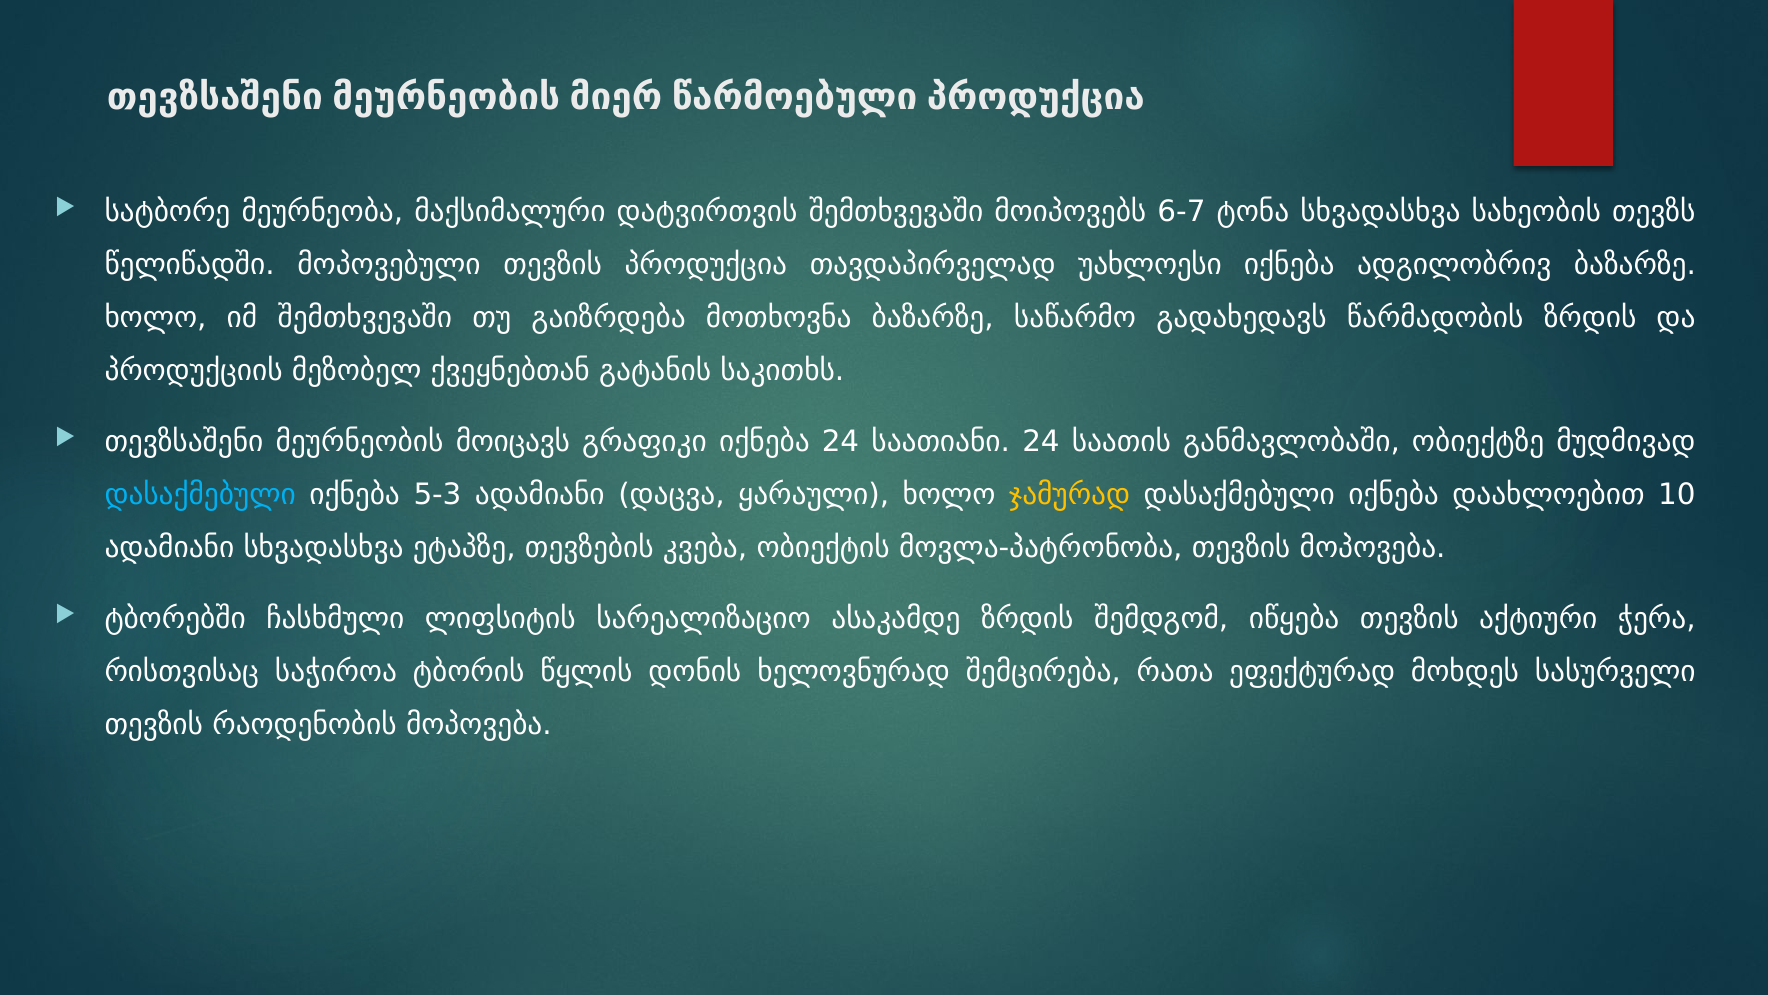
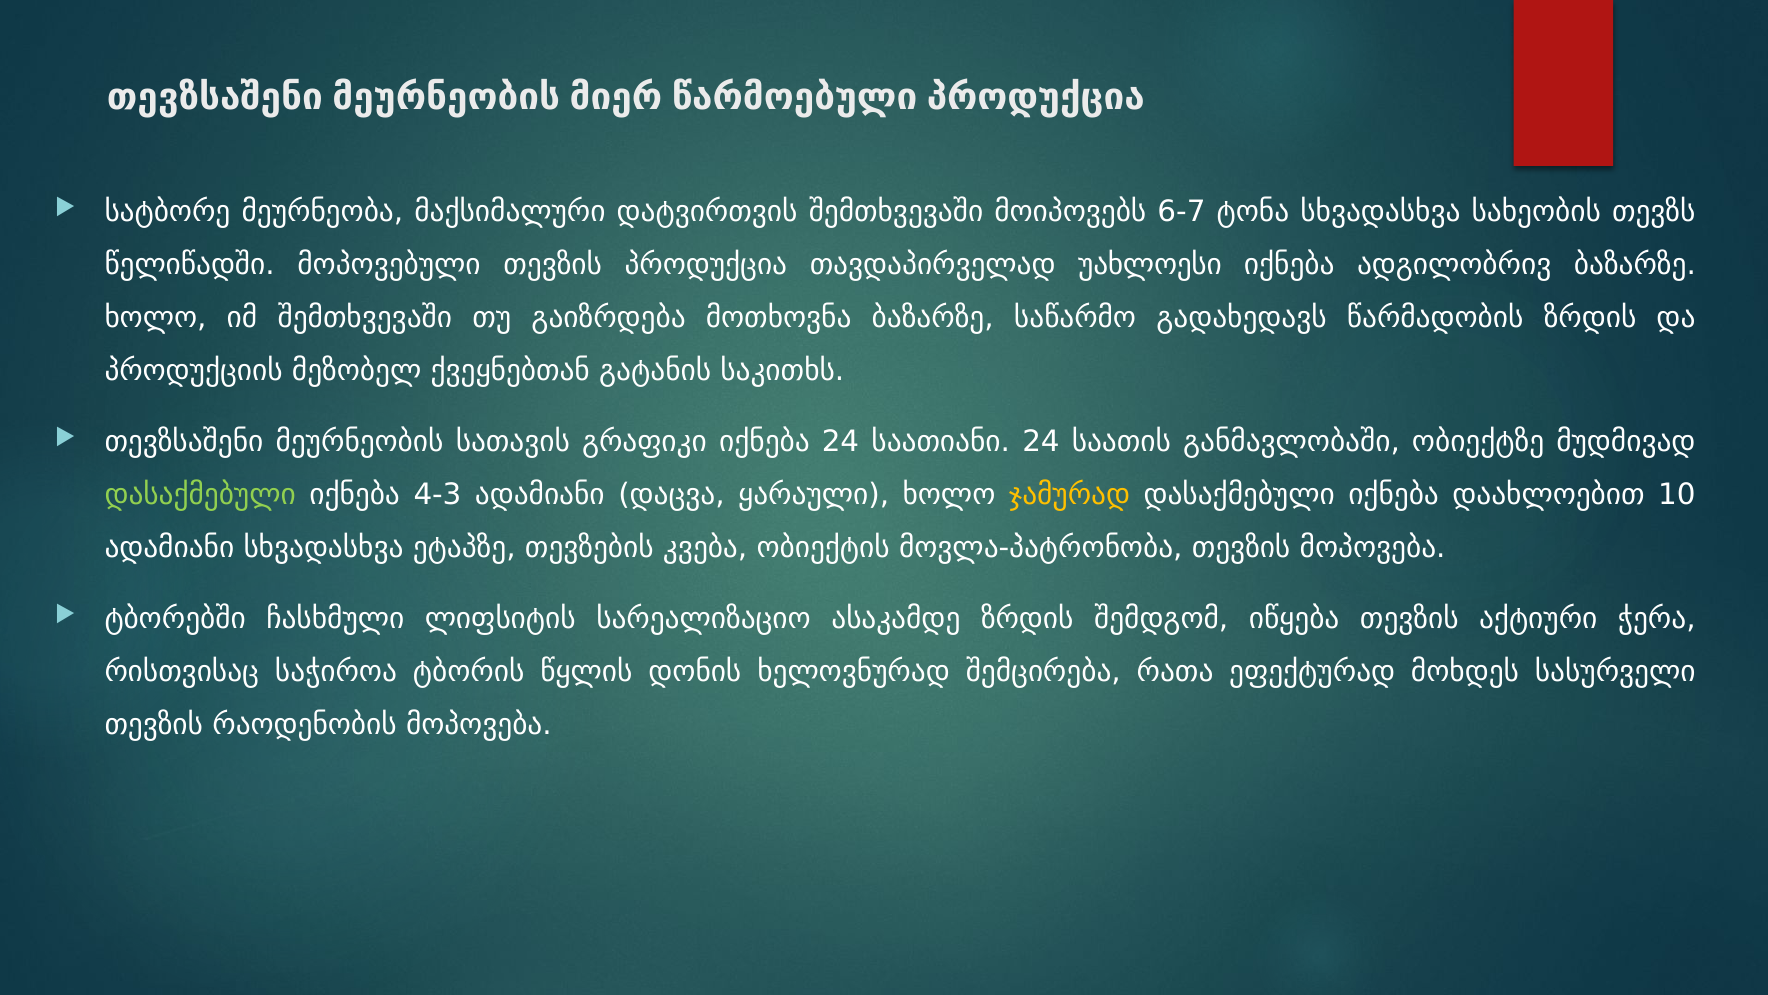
მოიცავს: მოიცავს -> სათავის
დასაქმებული at (200, 494) colour: light blue -> light green
5-3: 5-3 -> 4-3
